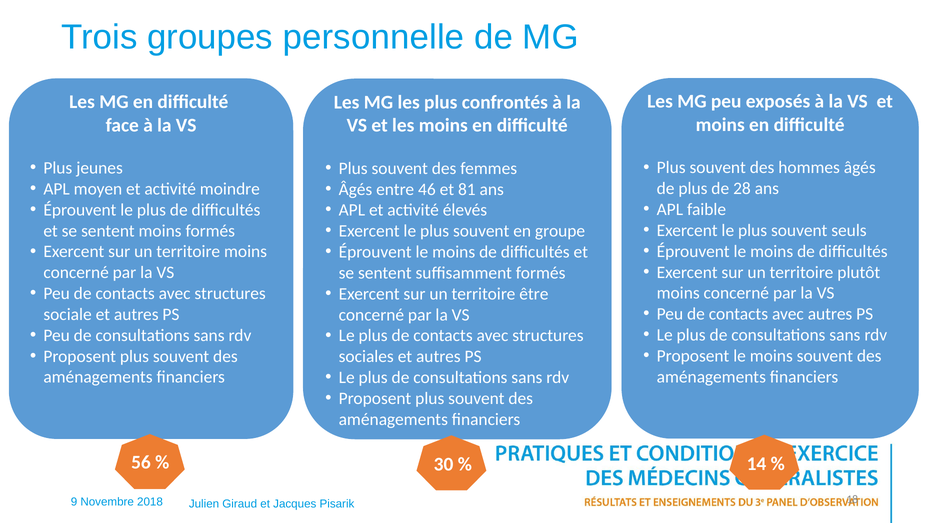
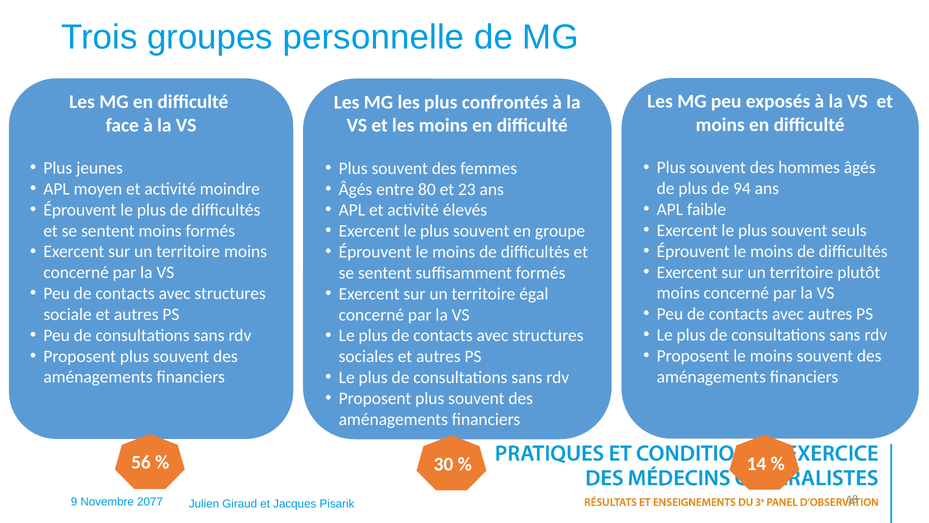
46: 46 -> 80
81: 81 -> 23
28: 28 -> 94
être: être -> égal
2018: 2018 -> 2077
